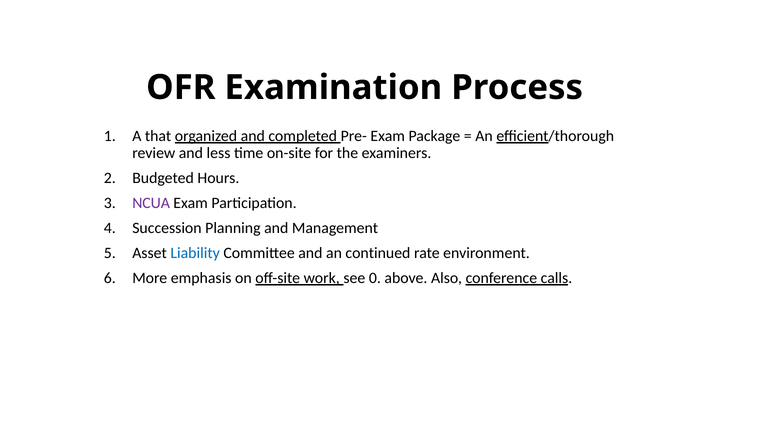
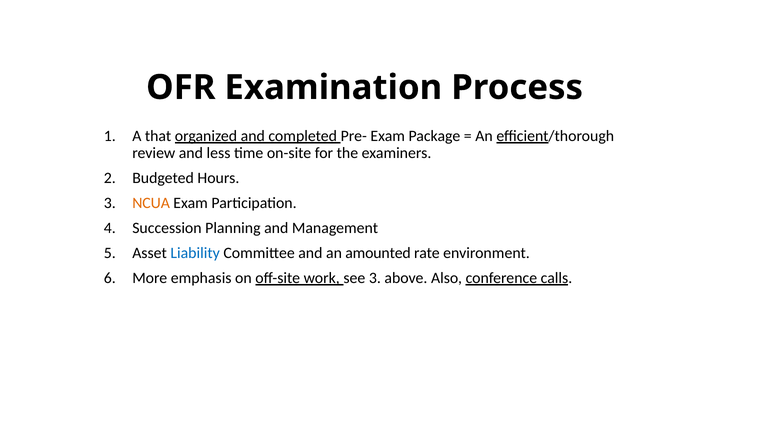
NCUA colour: purple -> orange
continued: continued -> amounted
see 0: 0 -> 3
